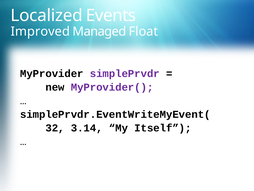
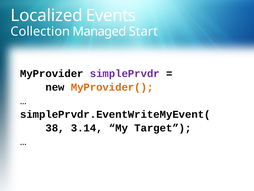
Improved: Improved -> Collection
Float: Float -> Start
MyProvider( colour: purple -> orange
32: 32 -> 38
Itself: Itself -> Target
